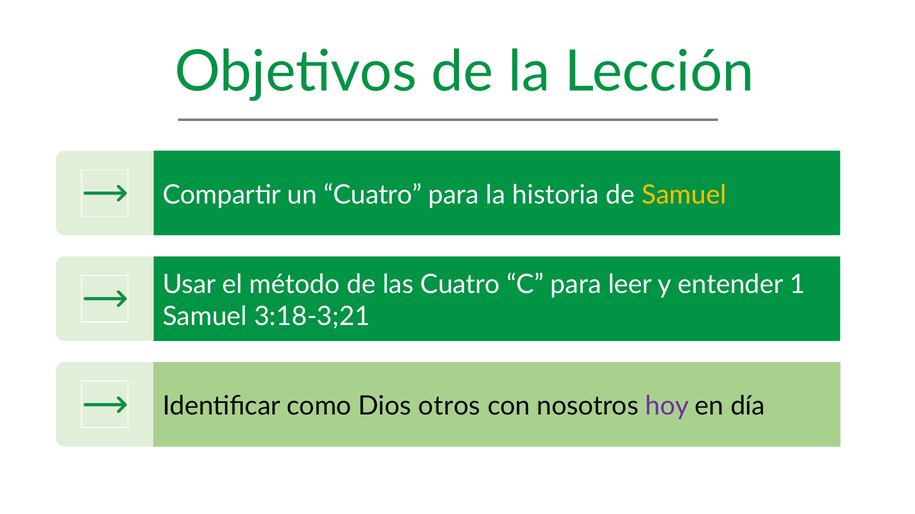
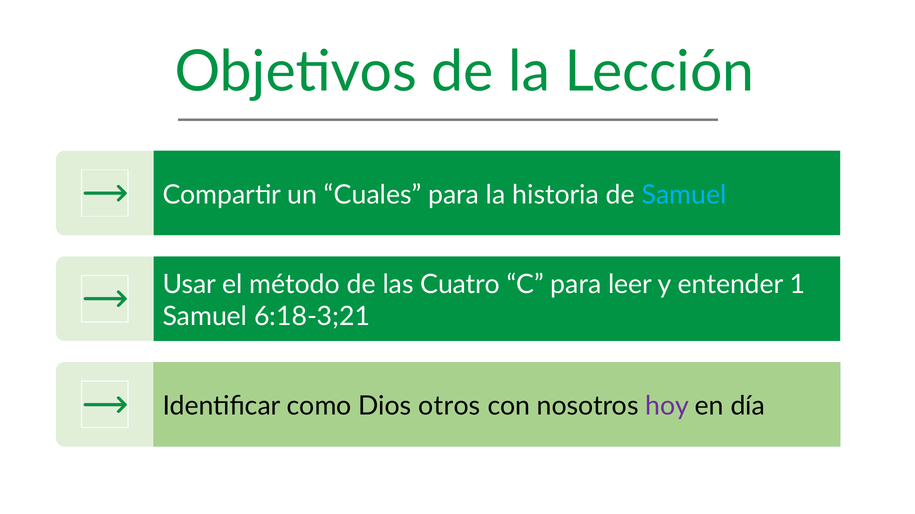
un Cuatro: Cuatro -> Cuales
Samuel at (684, 195) colour: yellow -> light blue
3:18-3;21: 3:18-3;21 -> 6:18-3;21
